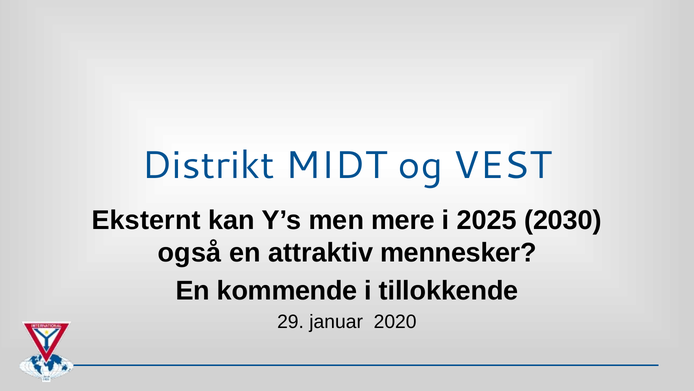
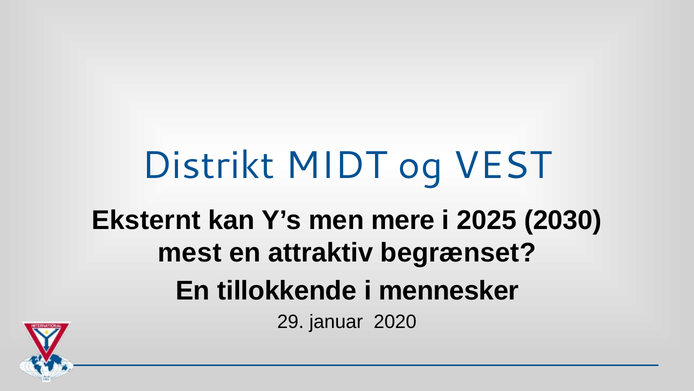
også: også -> mest
mennesker: mennesker -> begrænset
kommende: kommende -> tillokkende
tillokkende: tillokkende -> mennesker
